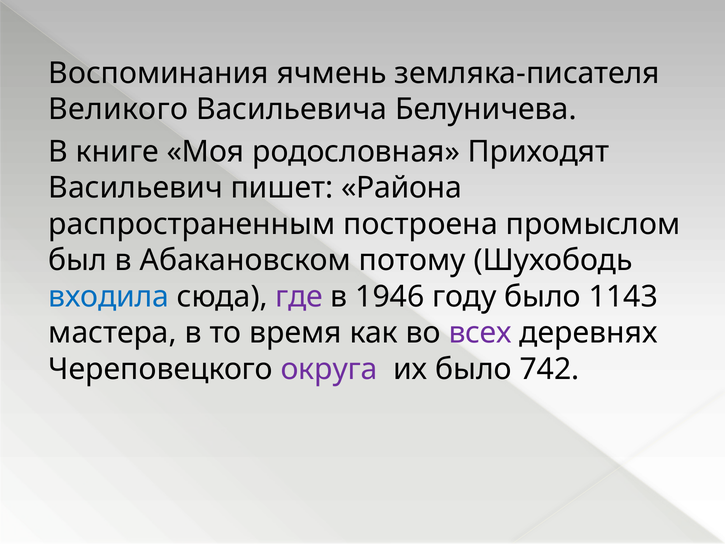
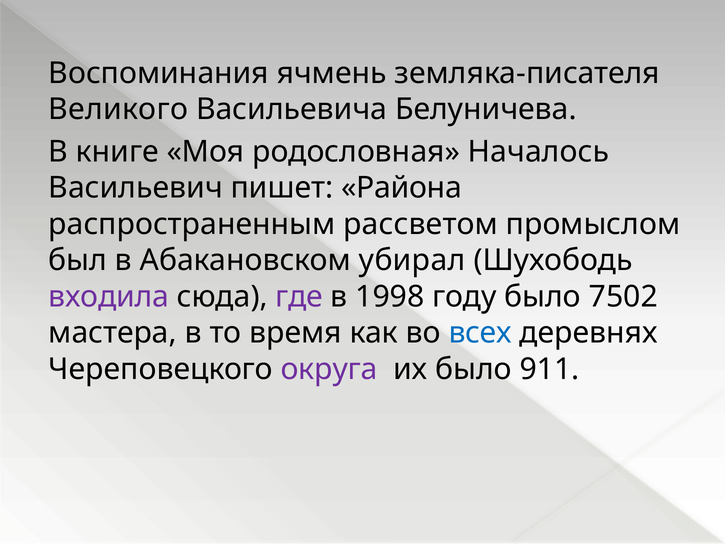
Приходят: Приходят -> Началось
построена: построена -> рассветом
потому: потому -> убирал
входила colour: blue -> purple
1946: 1946 -> 1998
1143: 1143 -> 7502
всех colour: purple -> blue
742: 742 -> 911
